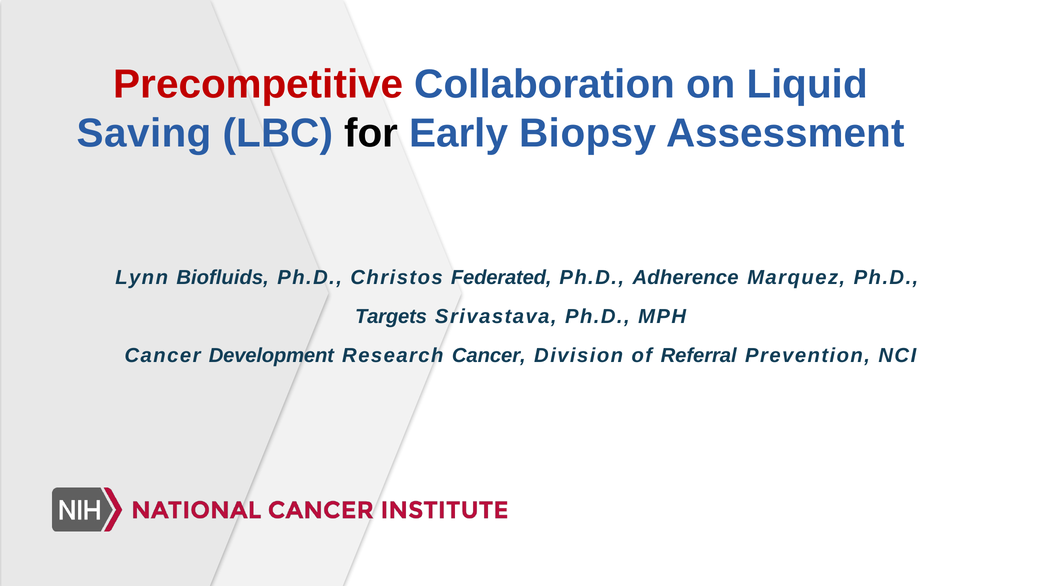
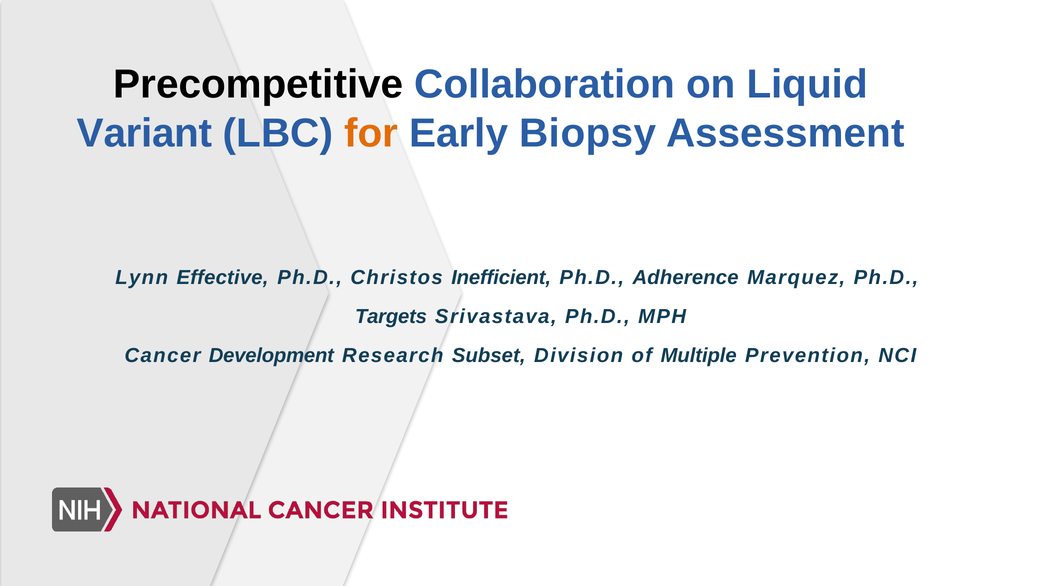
Precompetitive colour: red -> black
Saving: Saving -> Variant
for colour: black -> orange
Biofluids: Biofluids -> Effective
Federated: Federated -> Inefficient
Research Cancer: Cancer -> Subset
Referral: Referral -> Multiple
